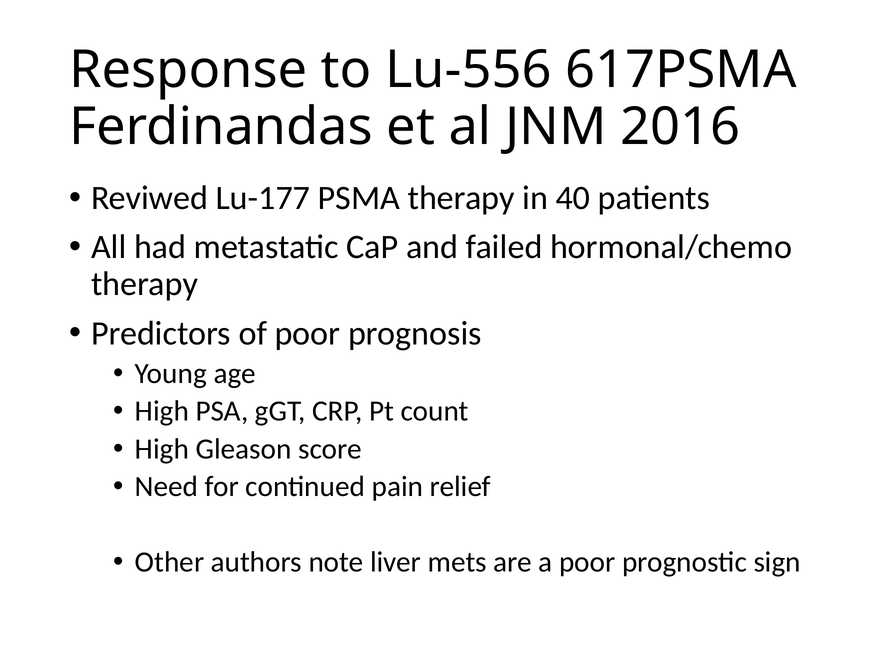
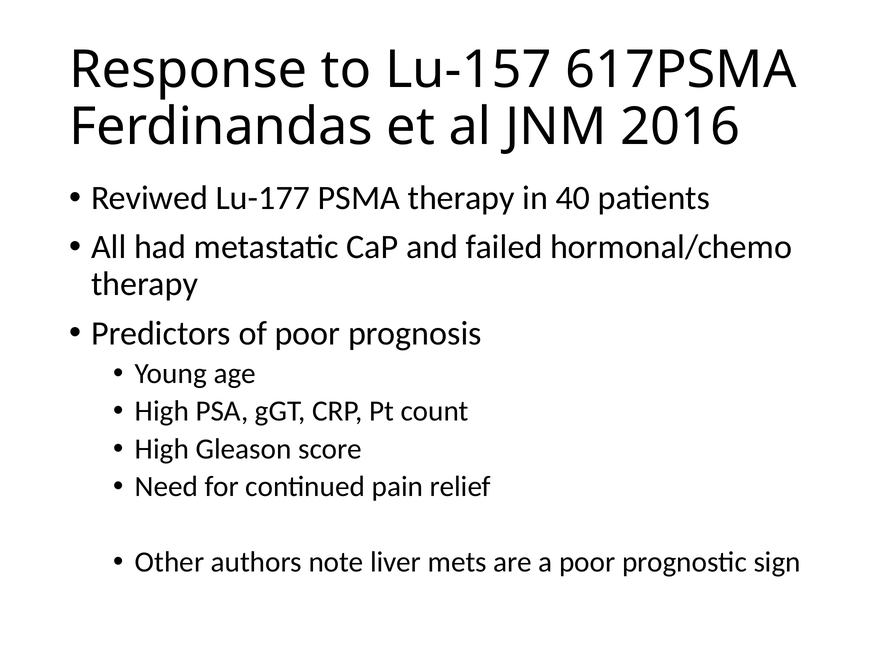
Lu-556: Lu-556 -> Lu-157
